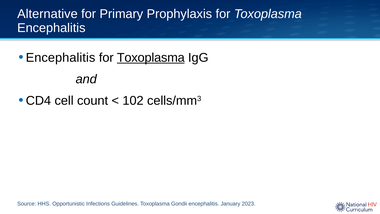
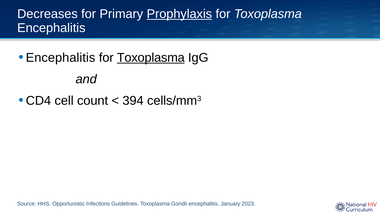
Alternative: Alternative -> Decreases
Prophylaxis underline: none -> present
102: 102 -> 394
